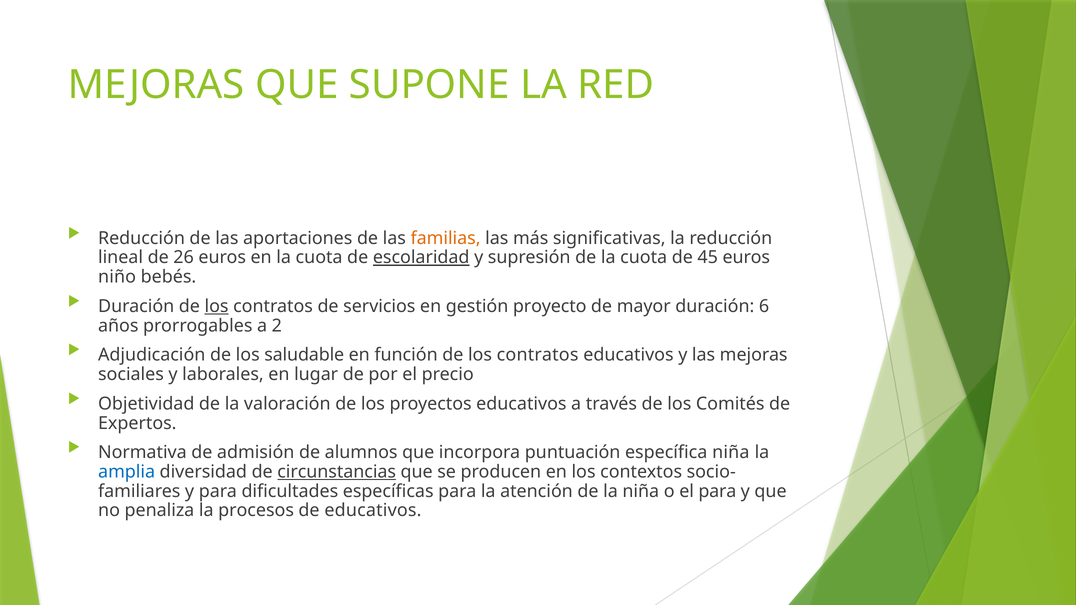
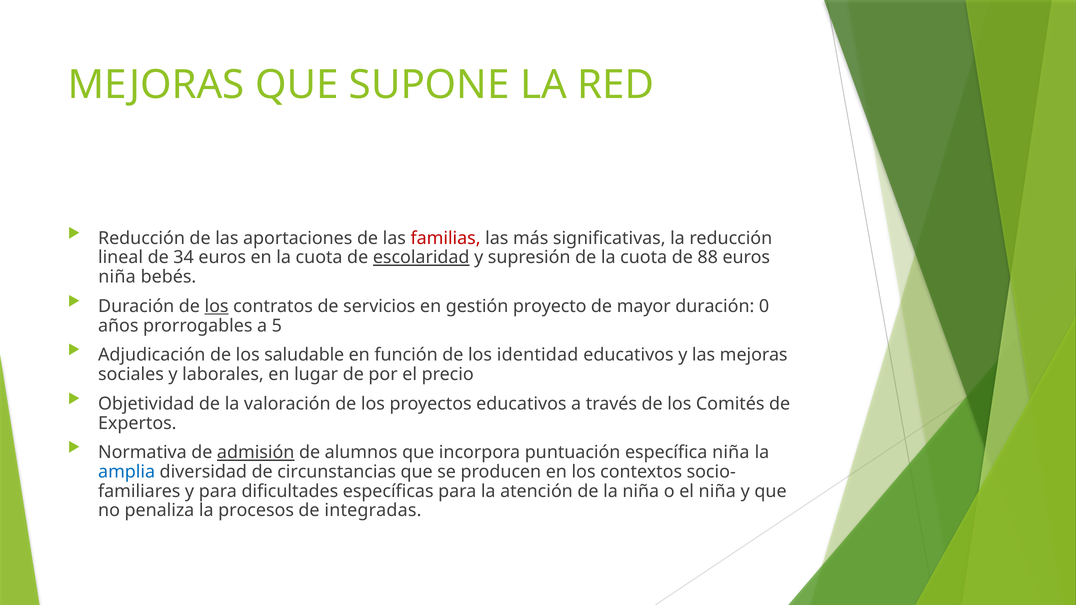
familias colour: orange -> red
26: 26 -> 34
45: 45 -> 88
niño at (117, 277): niño -> niña
6: 6 -> 0
2: 2 -> 5
función de los contratos: contratos -> identidad
admisión underline: none -> present
circunstancias underline: present -> none
el para: para -> niña
de educativos: educativos -> integradas
